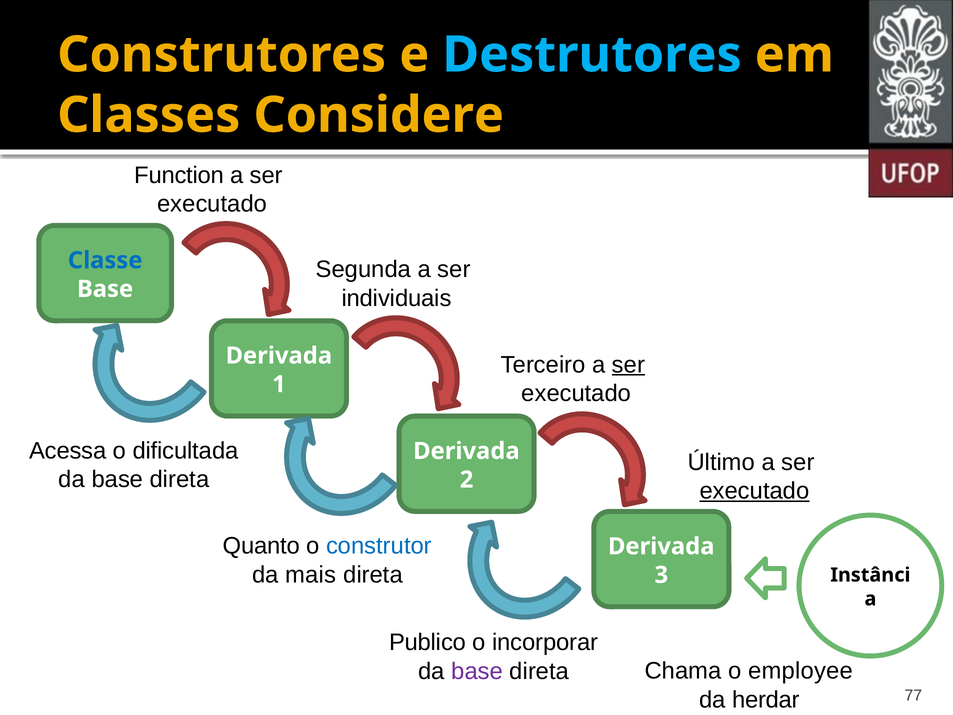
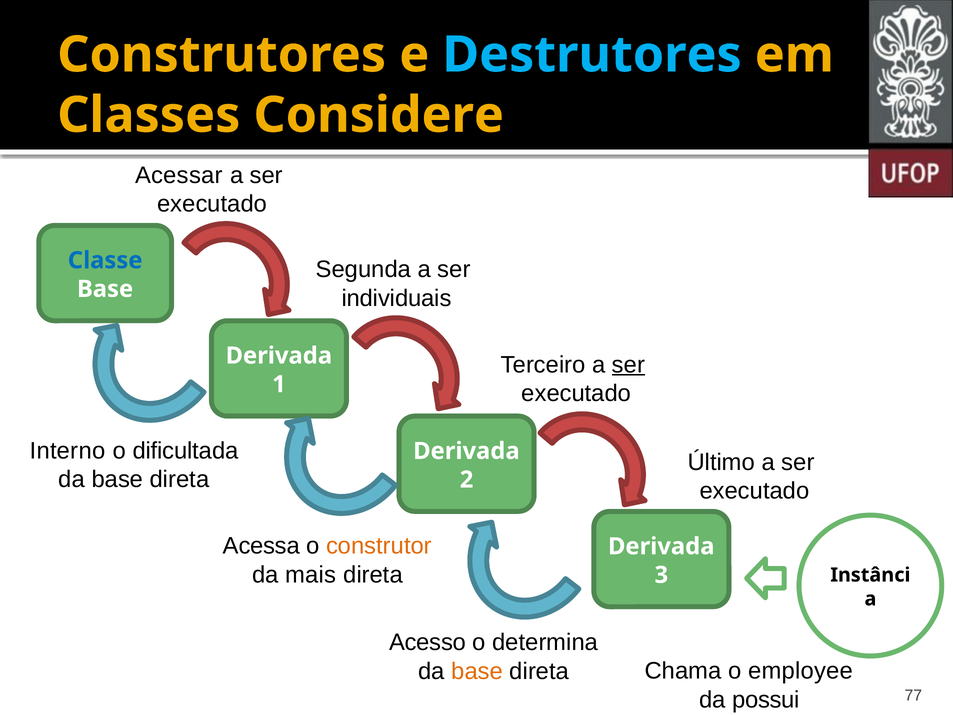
Function: Function -> Acessar
Acessa: Acessa -> Interno
executado at (754, 491) underline: present -> none
Quanto: Quanto -> Acessa
construtor colour: blue -> orange
Publico: Publico -> Acesso
incorporar: incorporar -> determina
base at (477, 671) colour: purple -> orange
herdar: herdar -> possui
